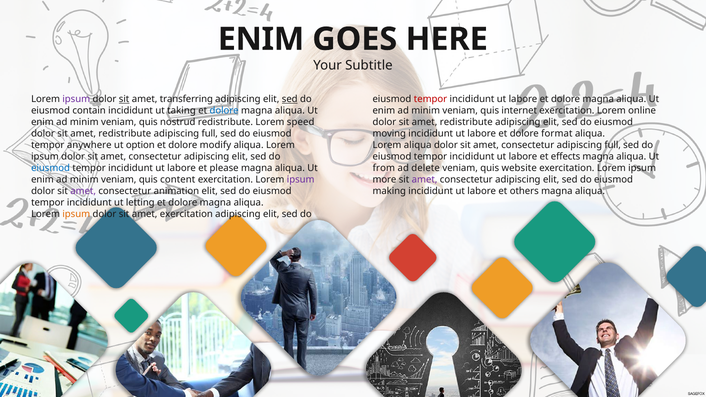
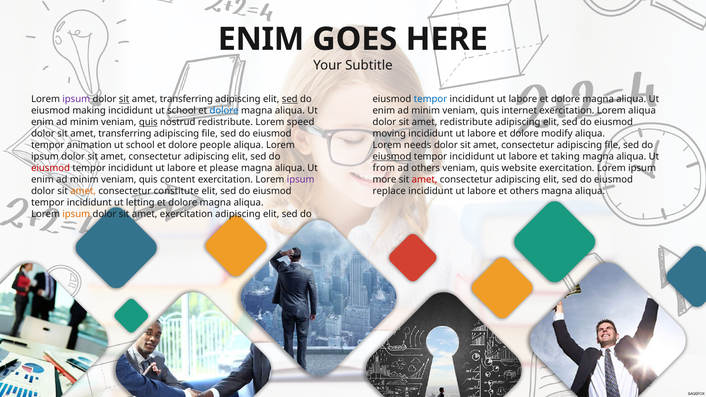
tempor at (431, 99) colour: red -> blue
contain: contain -> making
incididunt ut taking: taking -> school
Lorem online: online -> aliqua
quis at (148, 122) underline: none -> present
redistribute at (125, 134): redistribute -> transferring
full at (210, 134): full -> file
format: format -> modify
anywhere: anywhere -> animation
option at (140, 145): option -> school
modify: modify -> people
Lorem aliqua: aliqua -> needs
consectetur adipiscing full: full -> file
eiusmod at (392, 157) underline: none -> present
effects: effects -> taking
eiusmod at (51, 168) colour: blue -> red
ad delete: delete -> others
amet at (425, 180) colour: purple -> red
amet at (83, 191) colour: purple -> orange
animation: animation -> constitute
making: making -> replace
